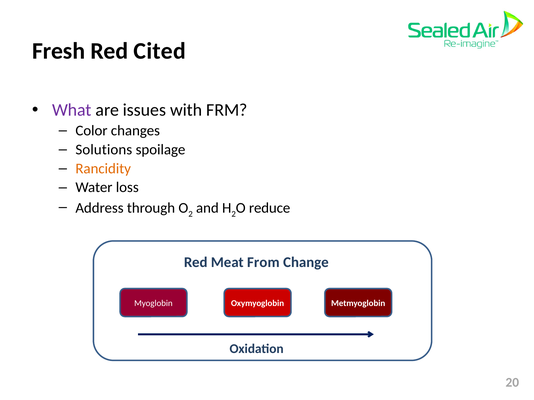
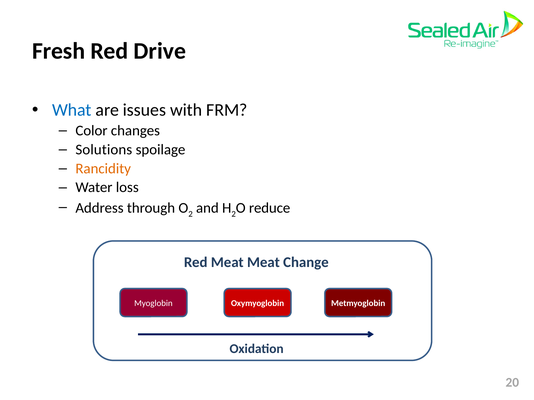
Cited: Cited -> Drive
What colour: purple -> blue
Meat From: From -> Meat
